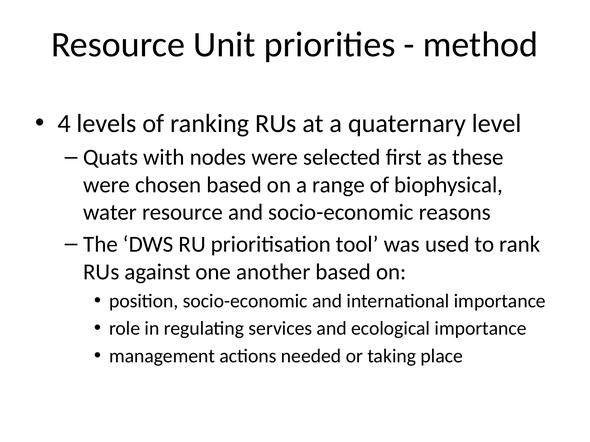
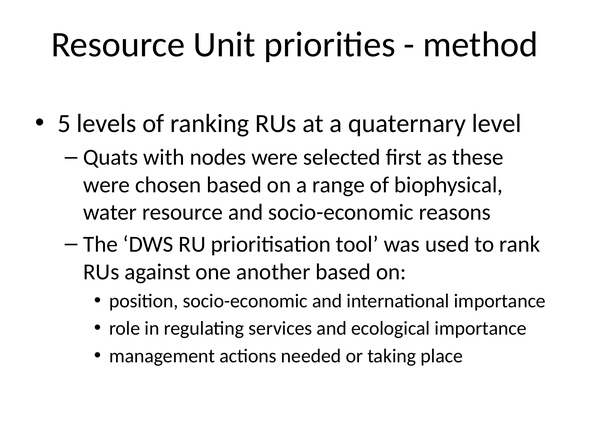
4: 4 -> 5
